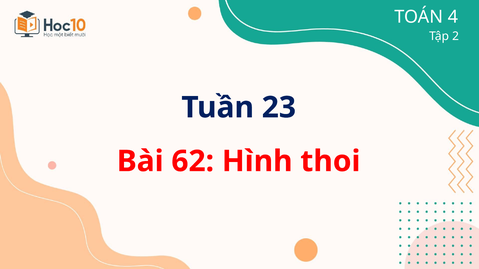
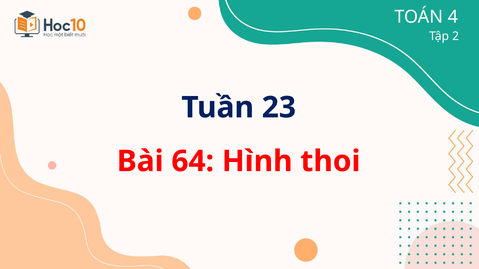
62: 62 -> 64
